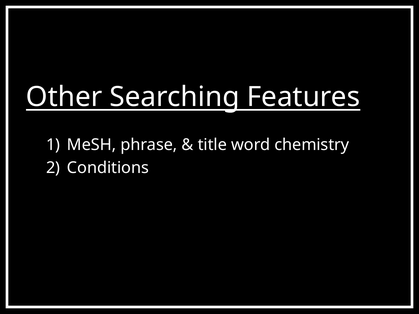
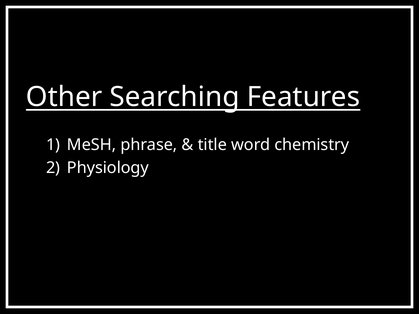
Conditions: Conditions -> Physiology
